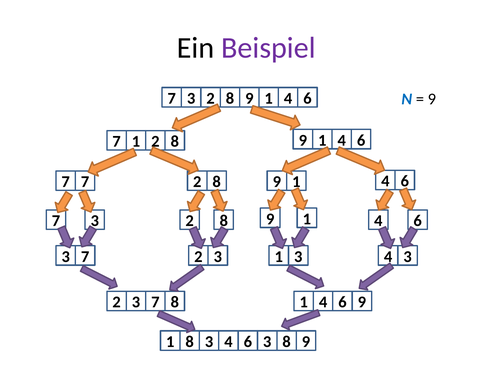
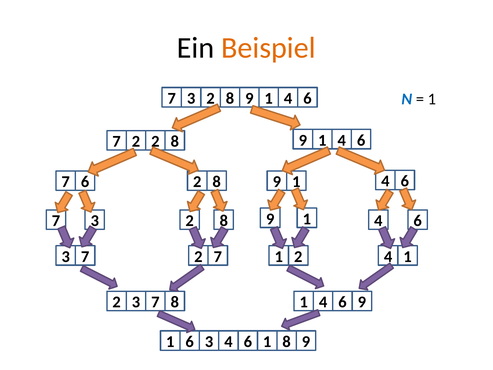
Beispiel colour: purple -> orange
9 at (432, 99): 9 -> 1
1 at (136, 141): 1 -> 2
7 7: 7 -> 6
3 at (218, 256): 3 -> 7
3 at (298, 256): 3 -> 2
3 at (408, 256): 3 -> 1
1 8: 8 -> 6
6 3: 3 -> 1
